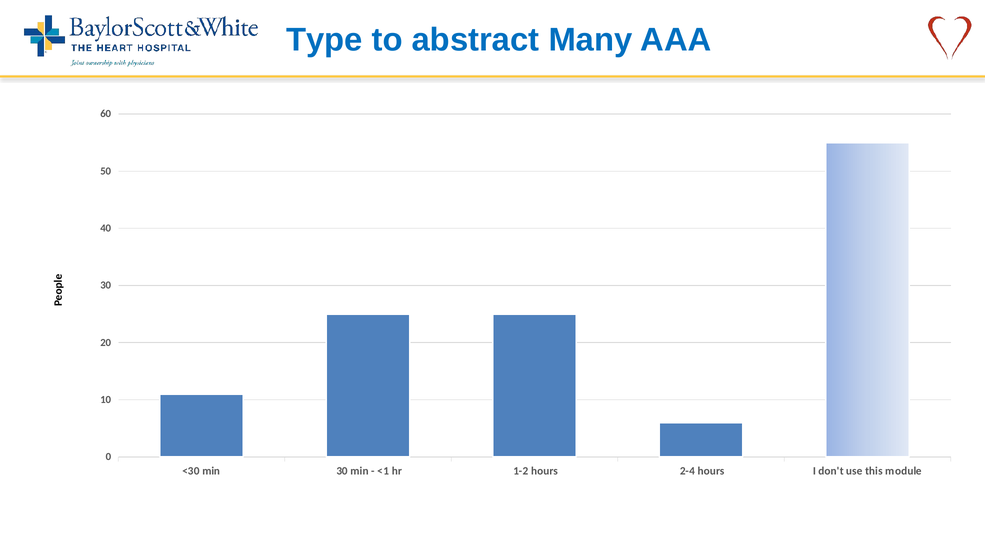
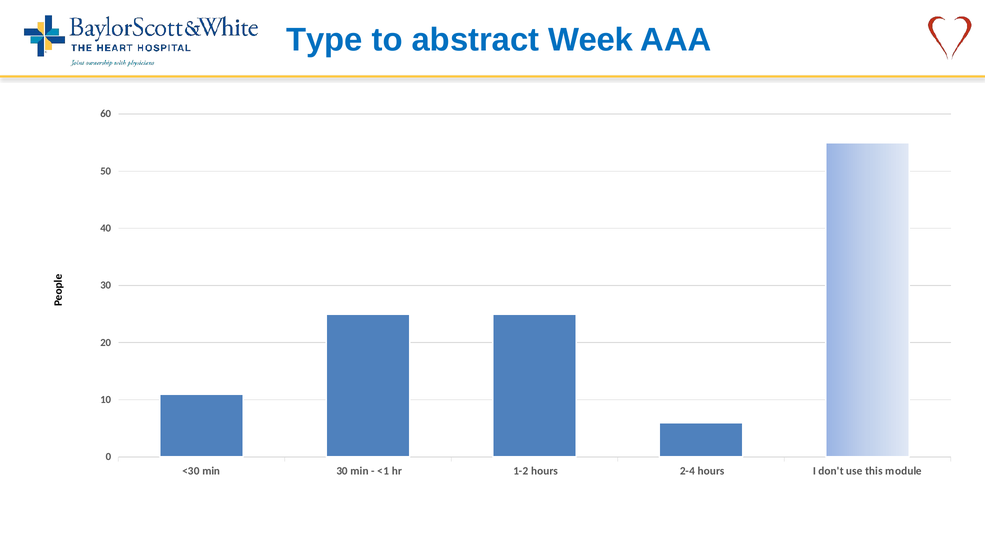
Many: Many -> Week
